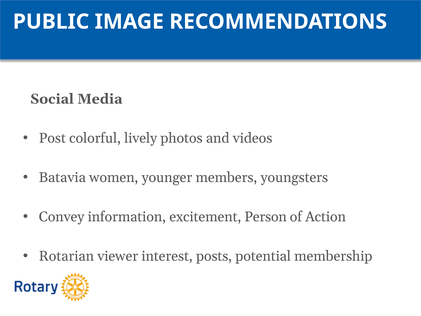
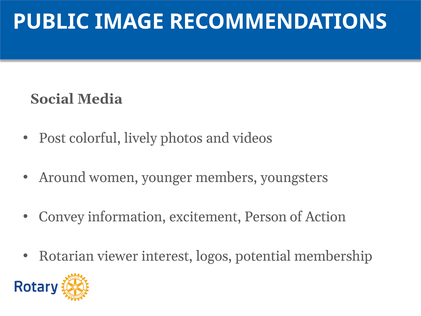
Batavia: Batavia -> Around
posts: posts -> logos
